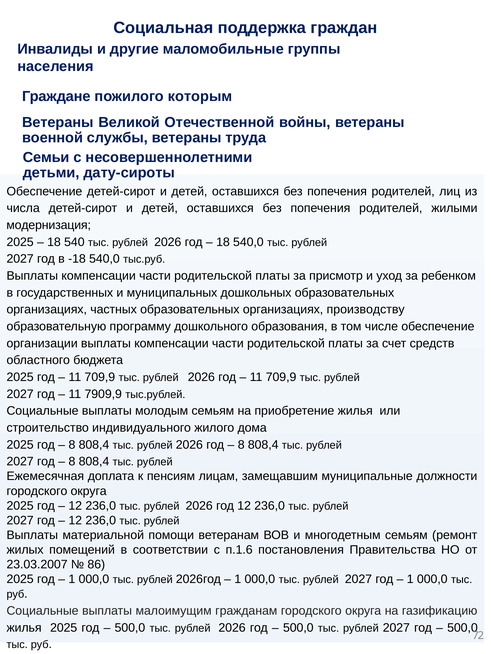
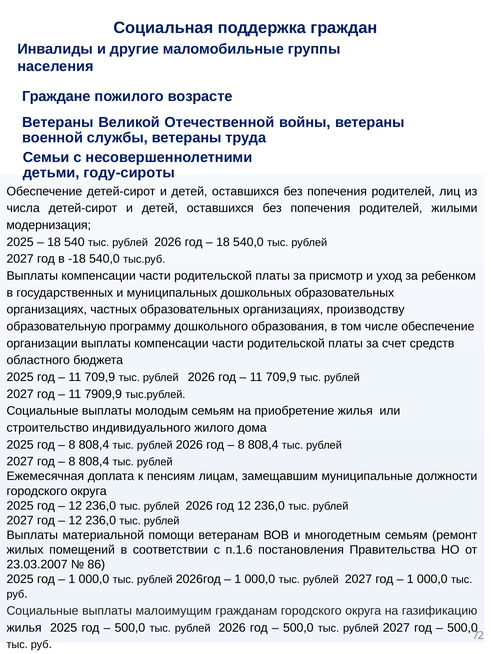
которым: которым -> возрасте
дату-сироты: дату-сироты -> году-сироты
